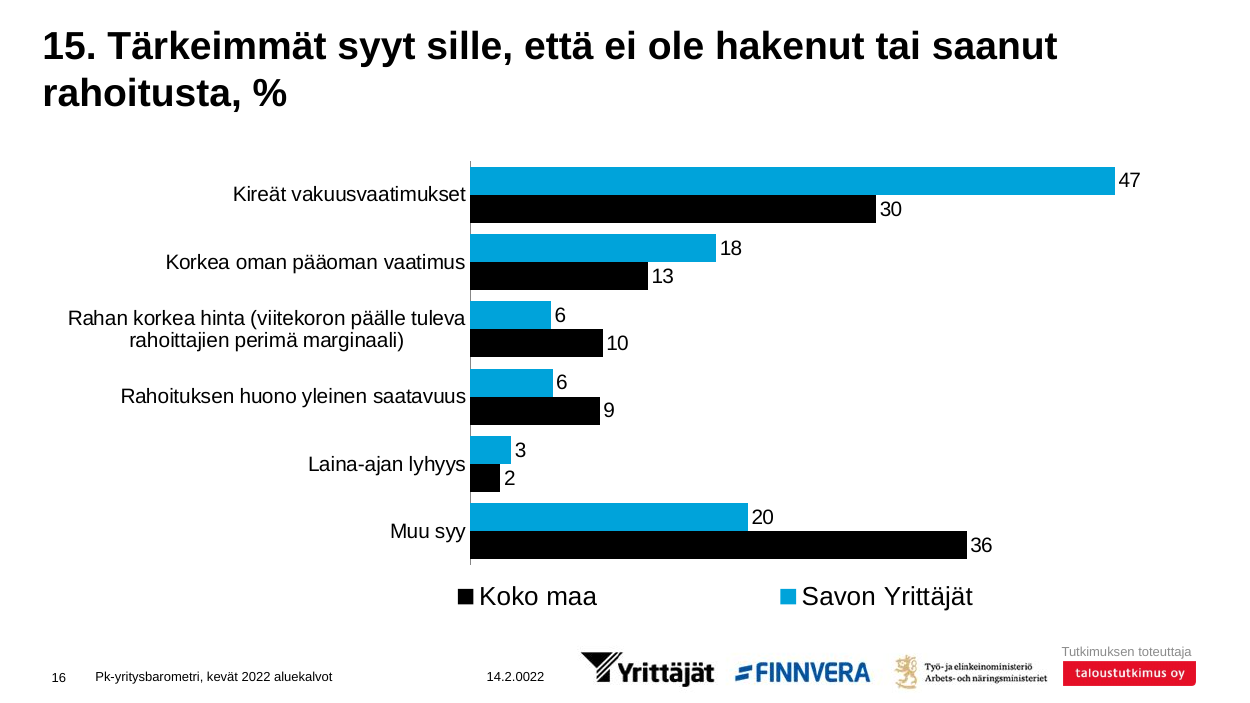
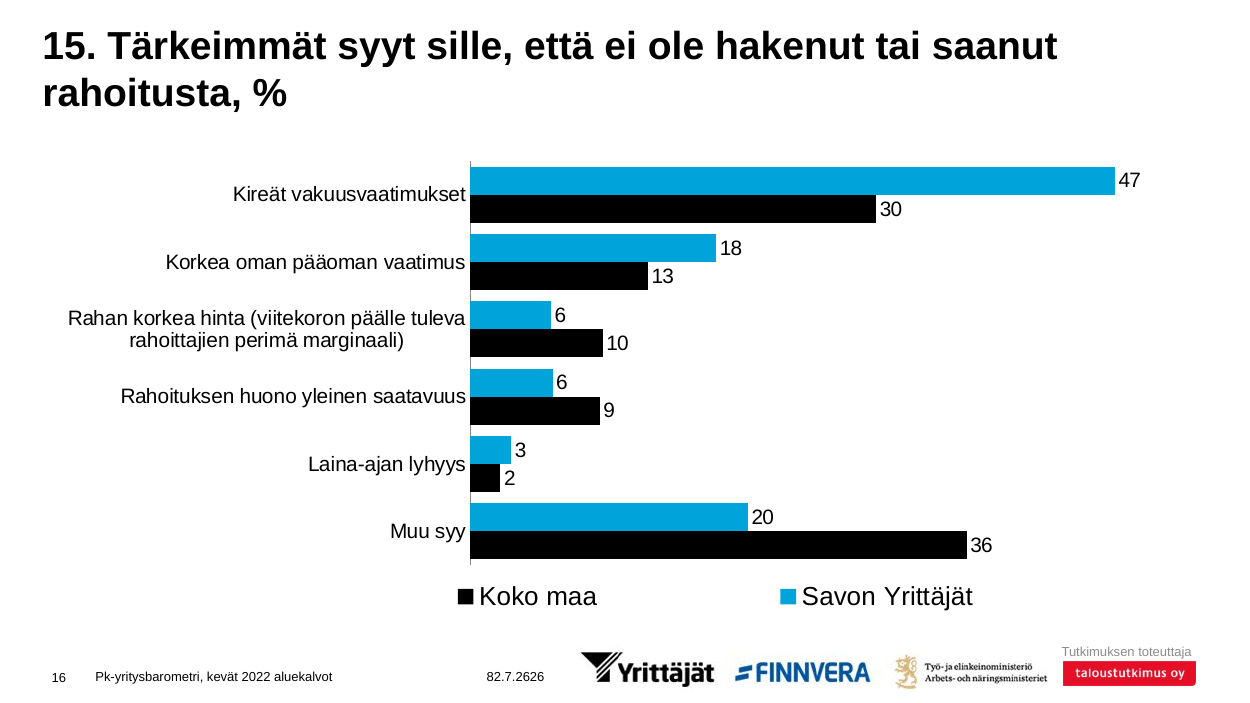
14.2.0022: 14.2.0022 -> 82.7.2626
